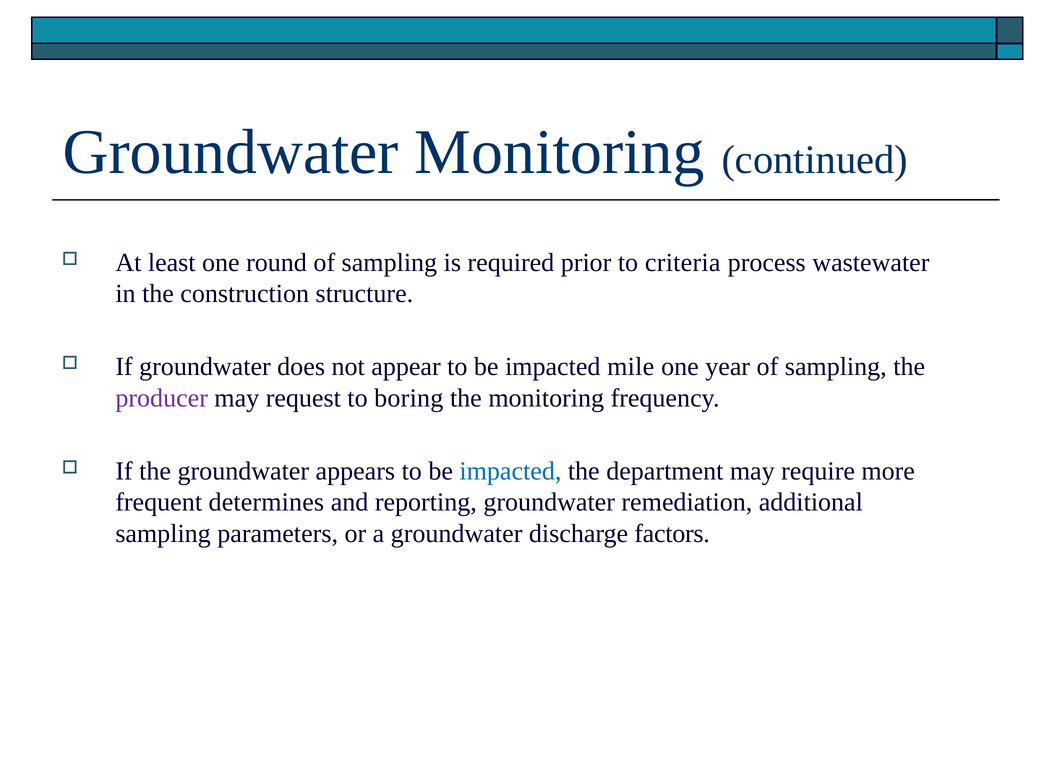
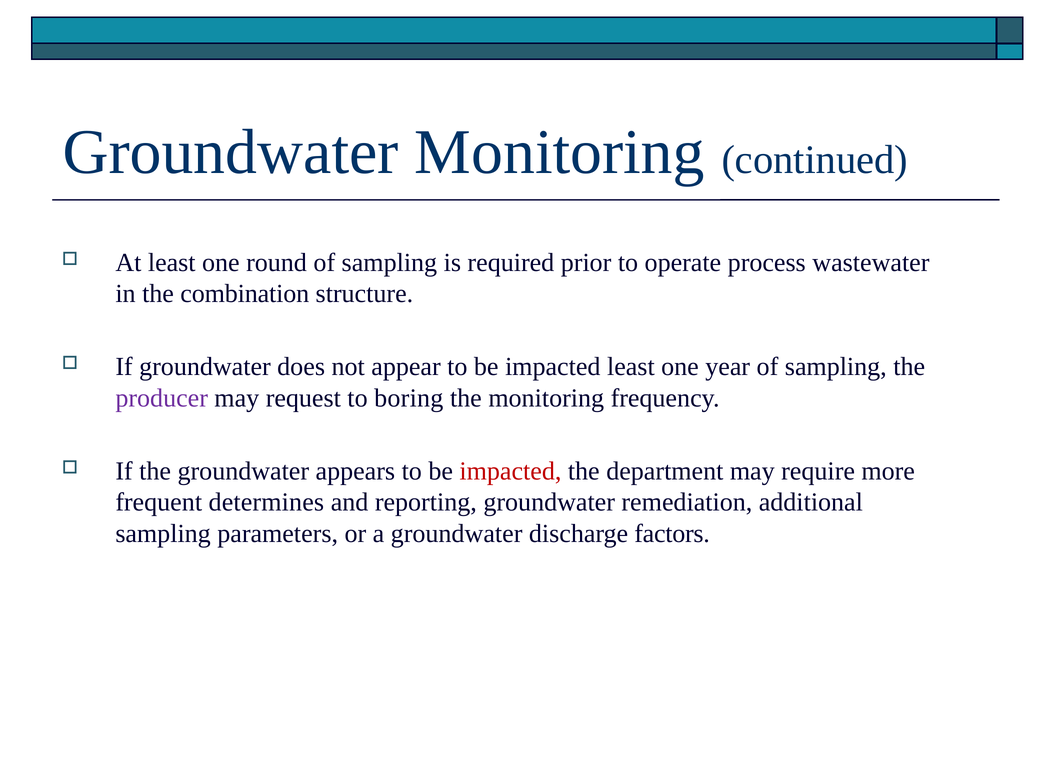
criteria: criteria -> operate
construction: construction -> combination
impacted mile: mile -> least
impacted at (510, 471) colour: blue -> red
